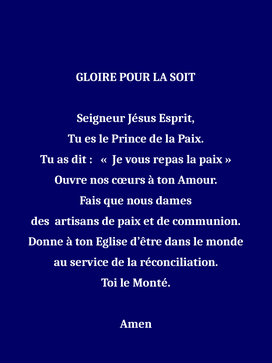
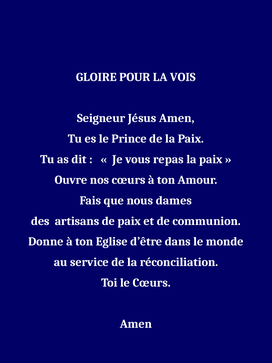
SOIT: SOIT -> VOIS
Jésus Esprit: Esprit -> Amen
le Monté: Monté -> Cœurs
